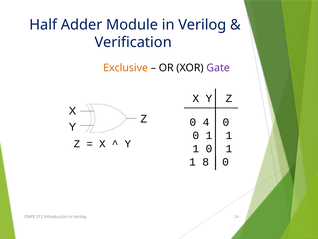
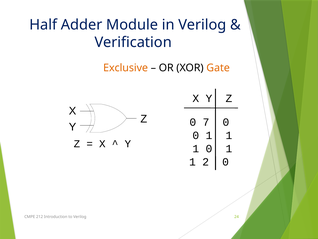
Gate colour: purple -> orange
4: 4 -> 7
8: 8 -> 2
